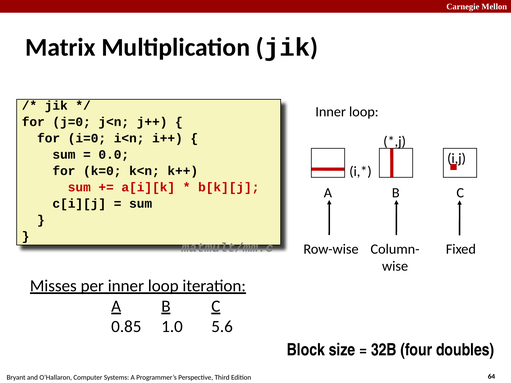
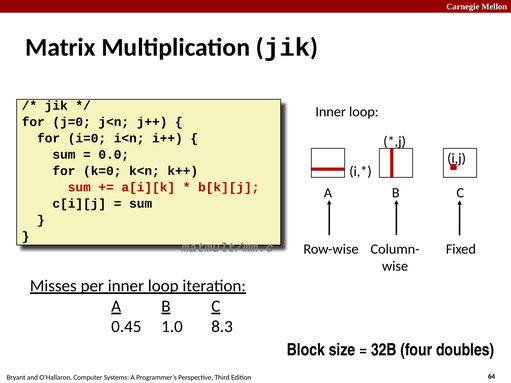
0.85: 0.85 -> 0.45
5.6: 5.6 -> 8.3
